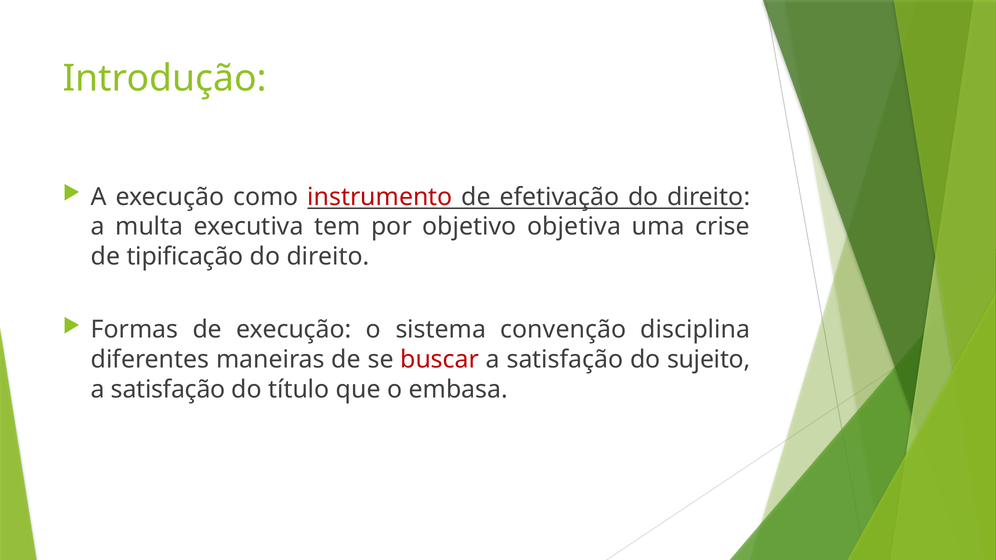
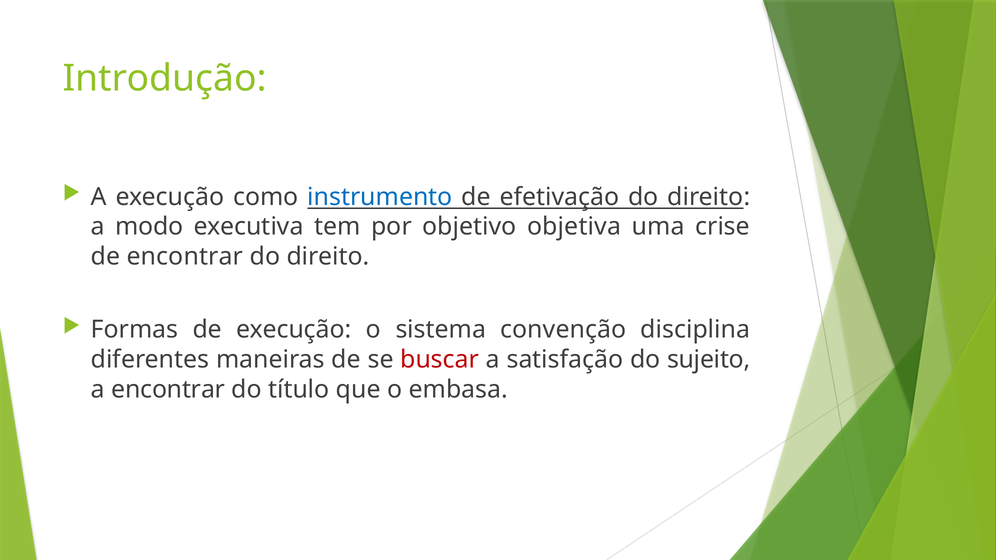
instrumento colour: red -> blue
multa: multa -> modo
de tipificação: tipificação -> encontrar
satisfação at (168, 390): satisfação -> encontrar
